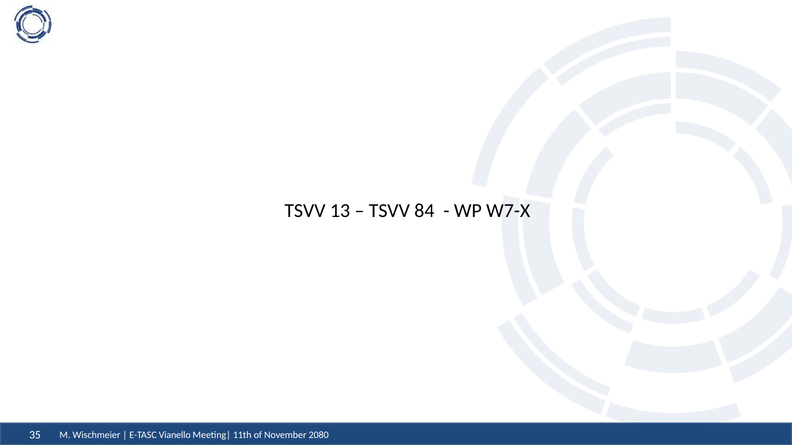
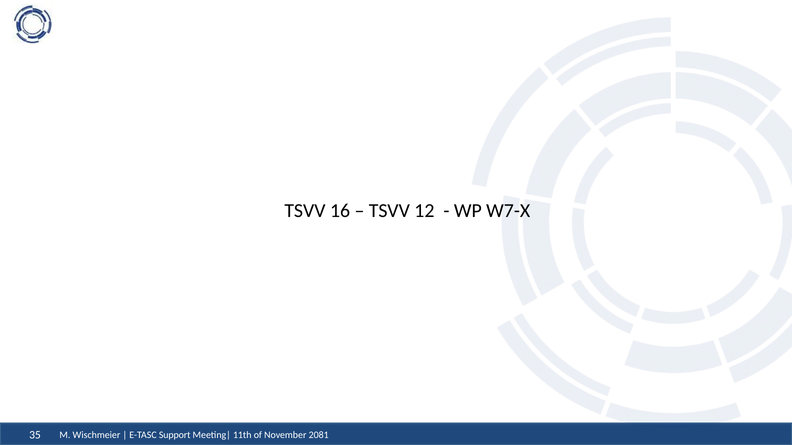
13: 13 -> 16
84: 84 -> 12
Vianello: Vianello -> Support
2080: 2080 -> 2081
